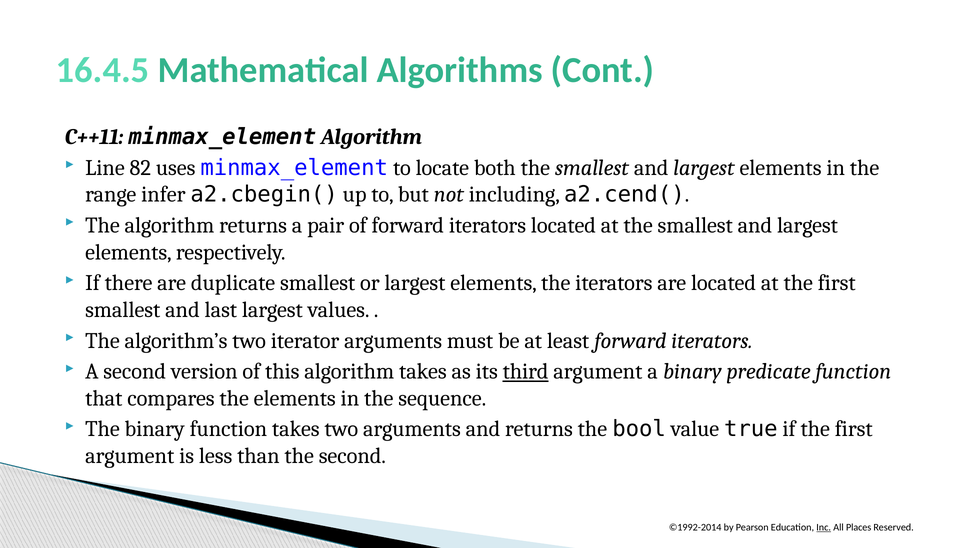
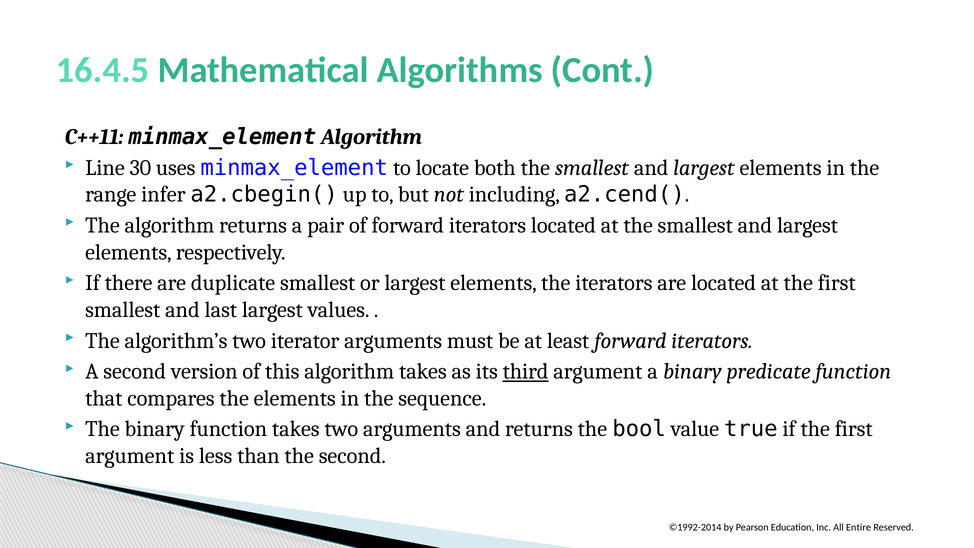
82: 82 -> 30
Inc underline: present -> none
Places: Places -> Entire
